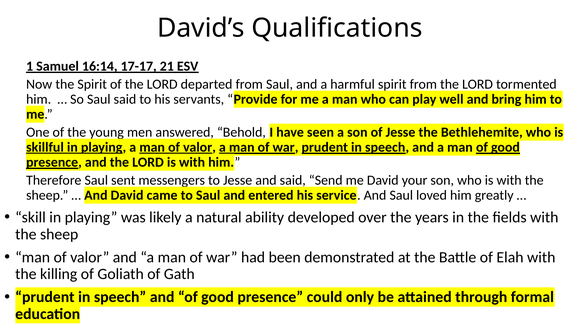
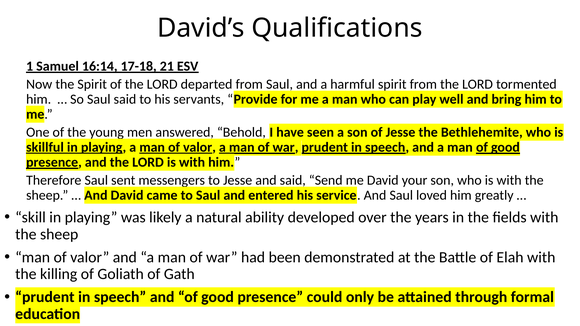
17-17: 17-17 -> 17-18
